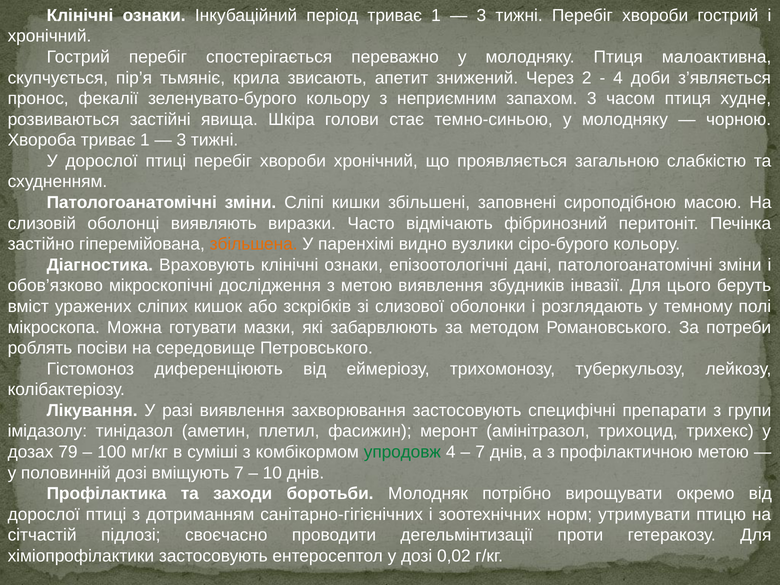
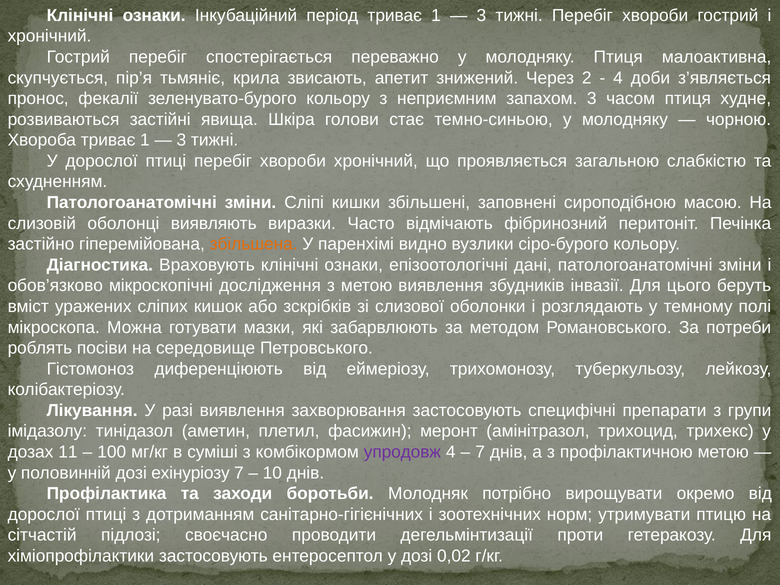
79: 79 -> 11
упродовж colour: green -> purple
вміщують: вміщують -> ехінуріозу
